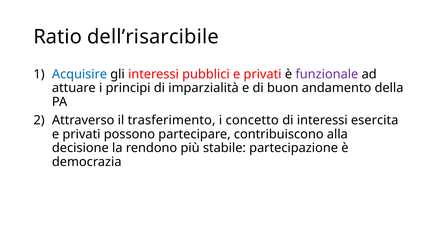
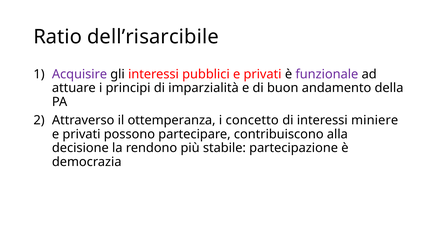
Acquisire colour: blue -> purple
trasferimento: trasferimento -> ottemperanza
esercita: esercita -> miniere
